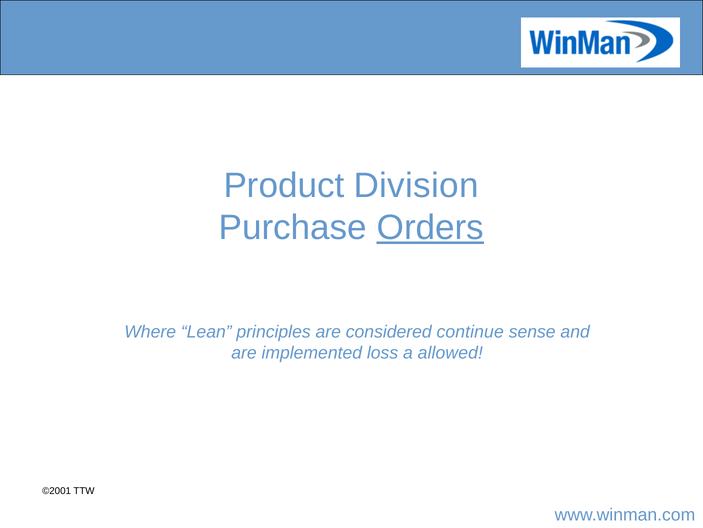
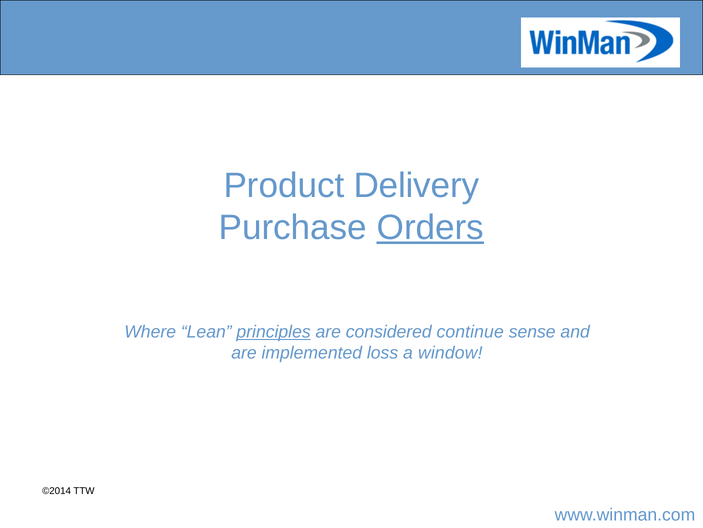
Division: Division -> Delivery
principles underline: none -> present
allowed: allowed -> window
©2001: ©2001 -> ©2014
